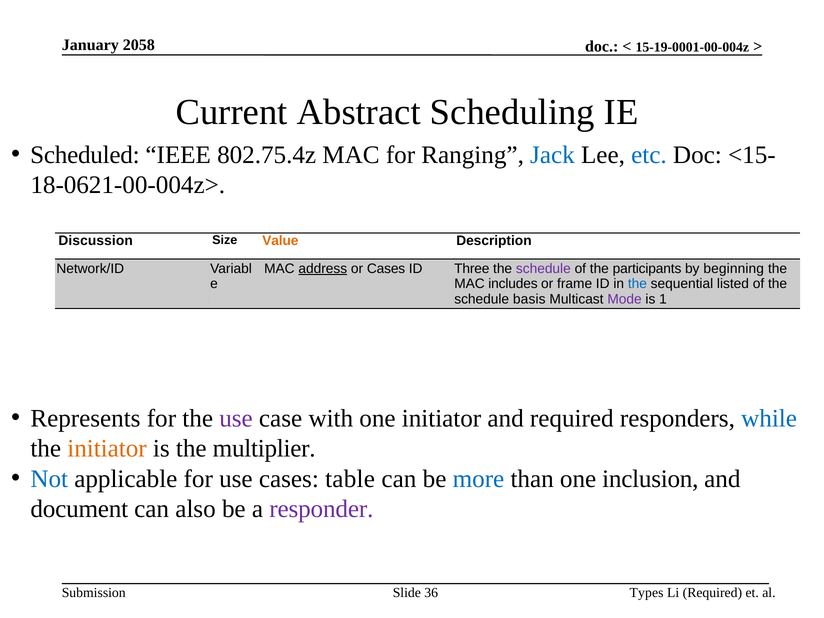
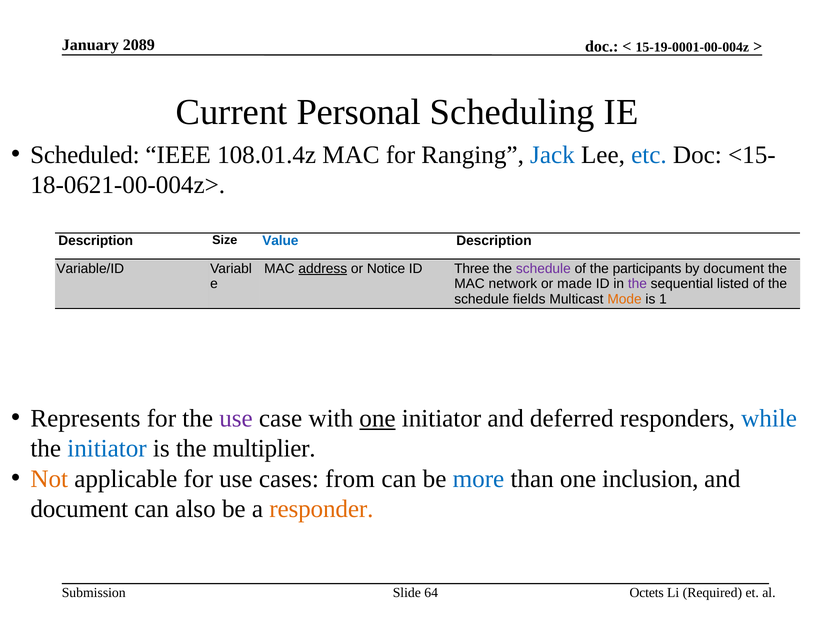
2058: 2058 -> 2089
Abstract: Abstract -> Personal
802.75.4z: 802.75.4z -> 108.01.4z
Discussion at (96, 241): Discussion -> Description
Value colour: orange -> blue
Network/ID: Network/ID -> Variable/ID
or Cases: Cases -> Notice
by beginning: beginning -> document
includes: includes -> network
frame: frame -> made
the at (637, 284) colour: blue -> purple
basis: basis -> fields
Mode colour: purple -> orange
one at (377, 418) underline: none -> present
and required: required -> deferred
initiator at (107, 449) colour: orange -> blue
Not colour: blue -> orange
table: table -> from
responder colour: purple -> orange
36: 36 -> 64
Types: Types -> Octets
